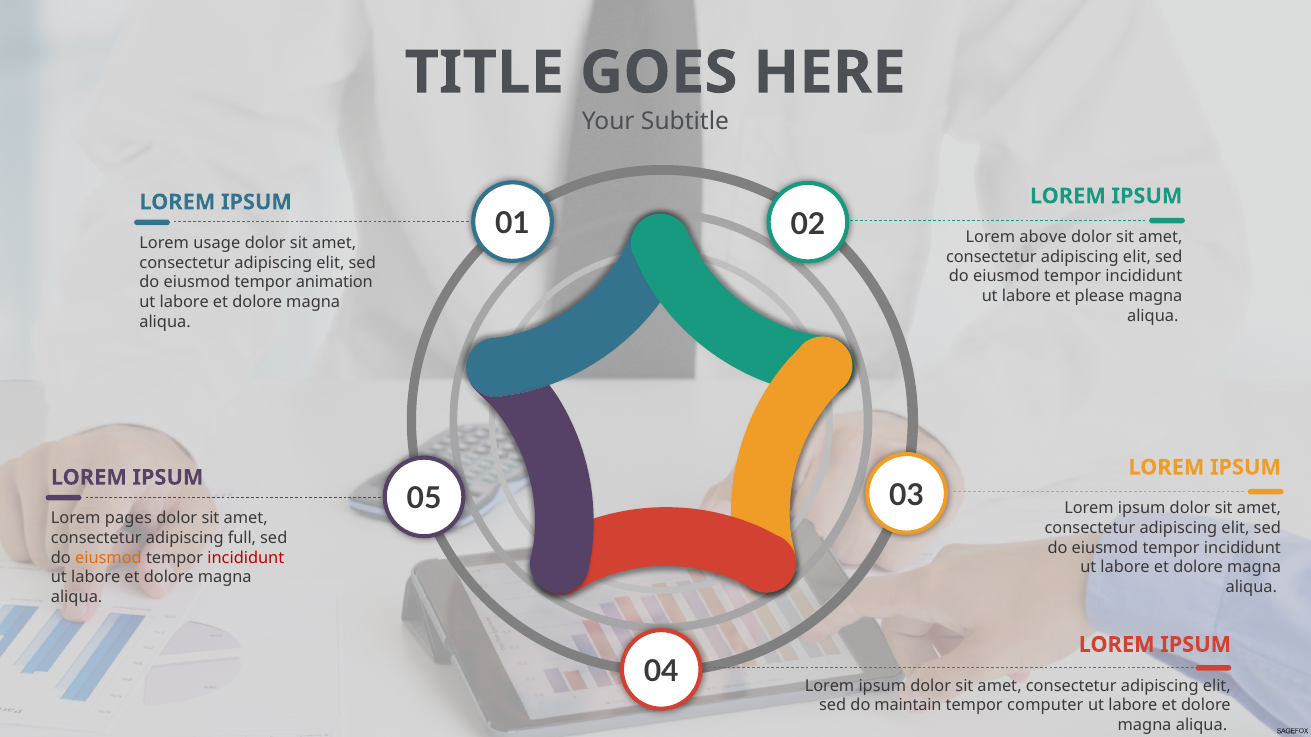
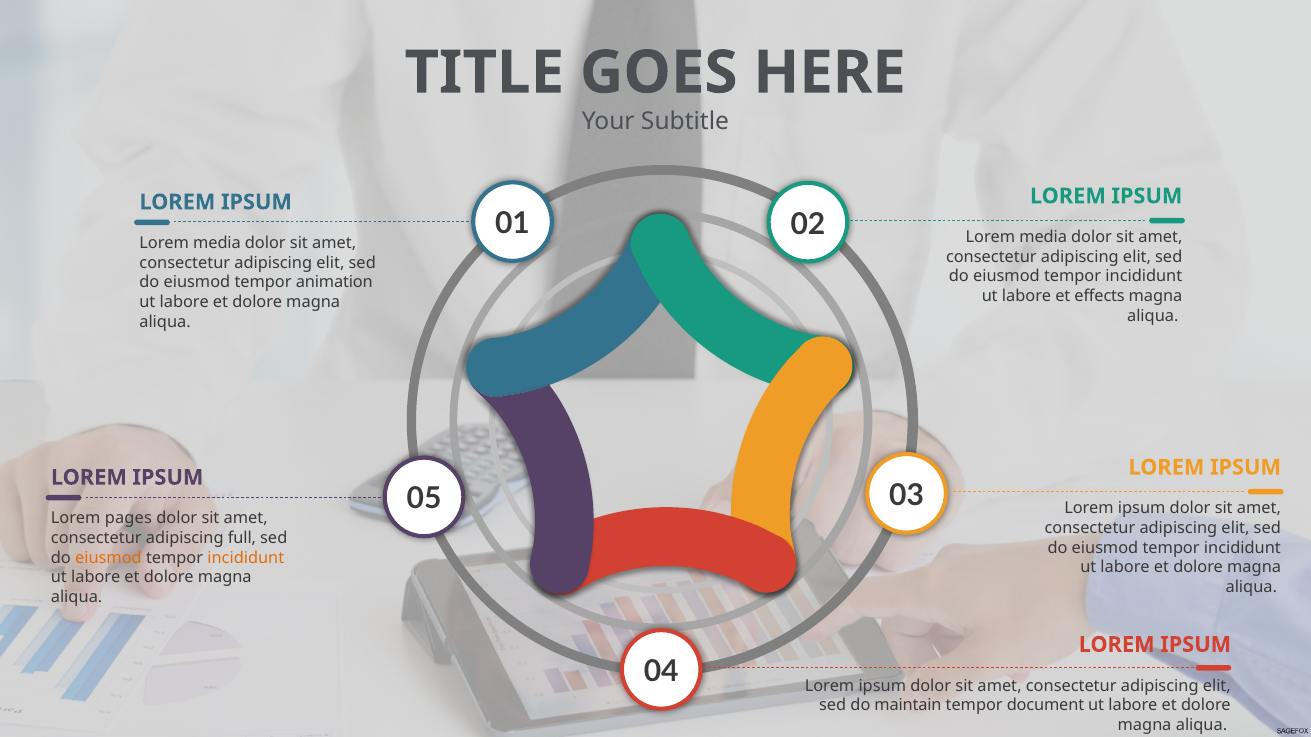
above at (1043, 237): above -> media
usage at (217, 243): usage -> media
please: please -> effects
incididunt at (246, 558) colour: red -> orange
computer: computer -> document
